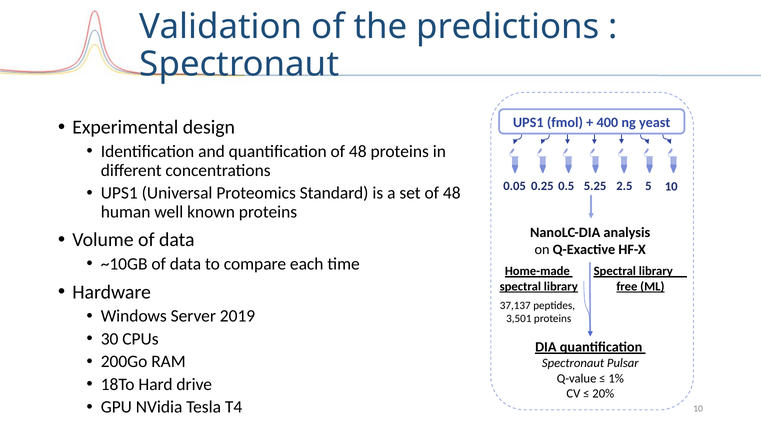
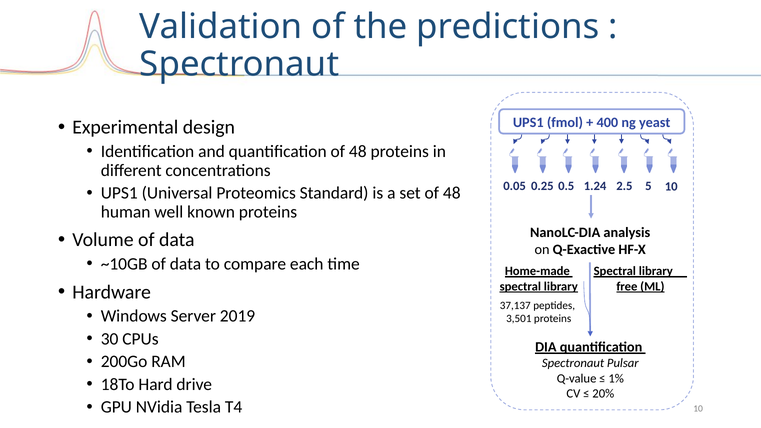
5.25: 5.25 -> 1.24
